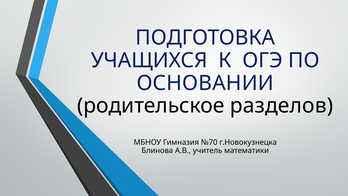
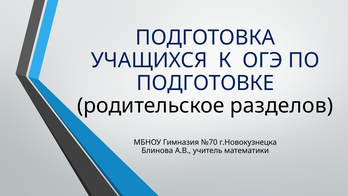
ОСНОВАНИИ: ОСНОВАНИИ -> ПОДГОТОВКЕ
